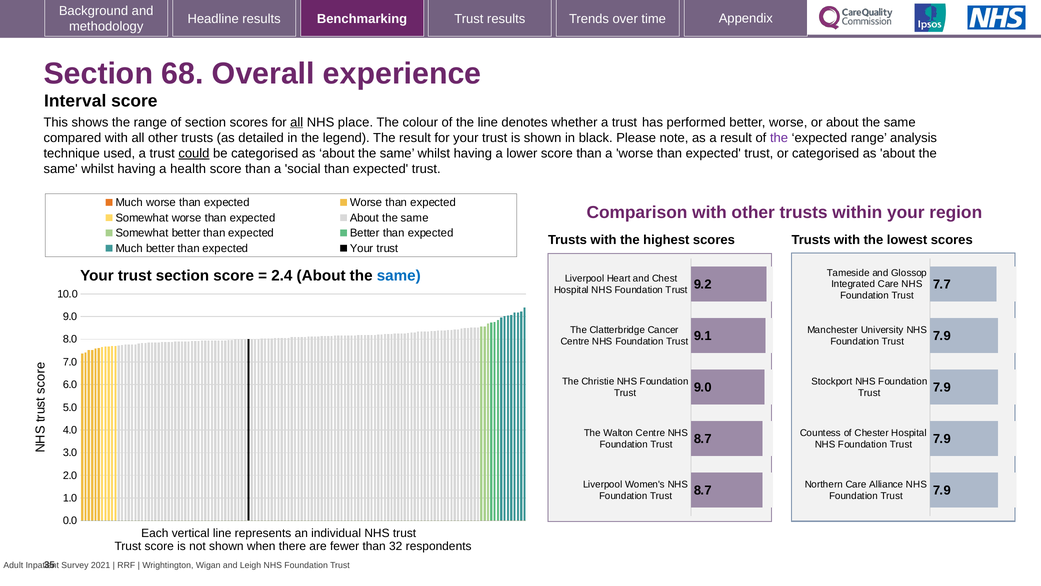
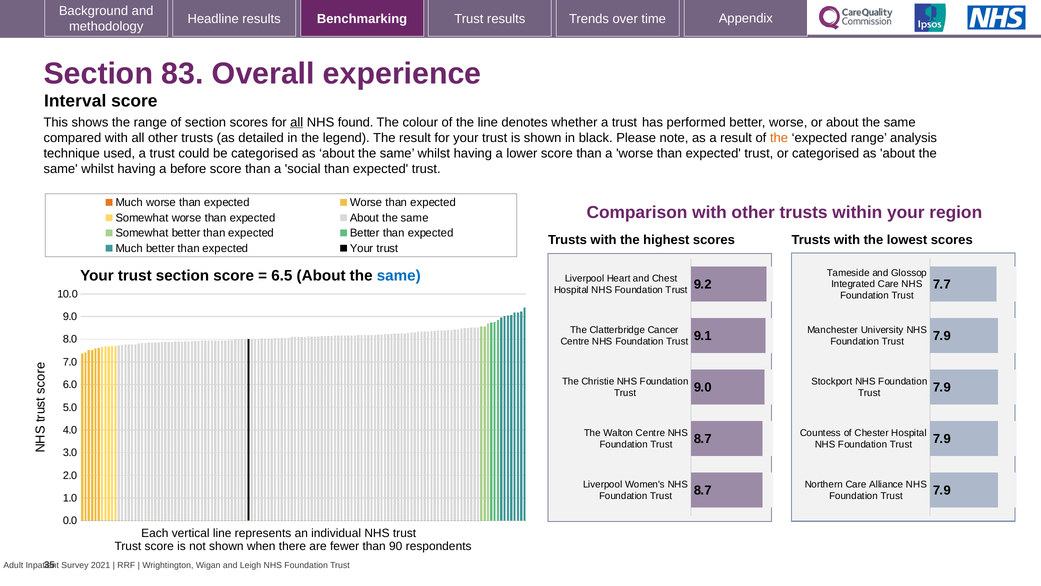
68: 68 -> 83
place: place -> found
the at (779, 138) colour: purple -> orange
could underline: present -> none
health: health -> before
2.4: 2.4 -> 6.5
32: 32 -> 90
